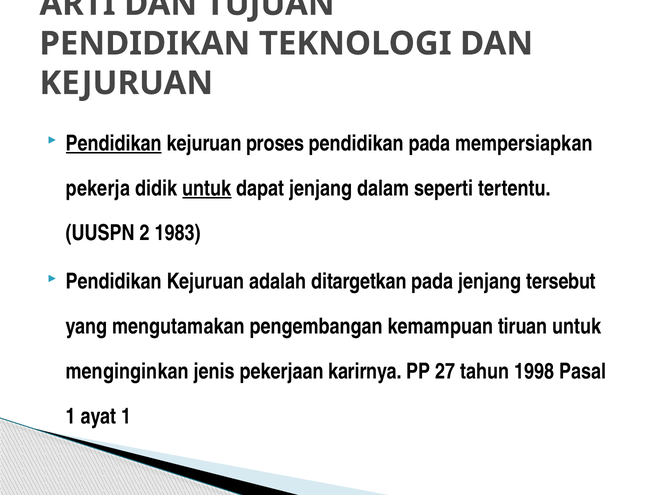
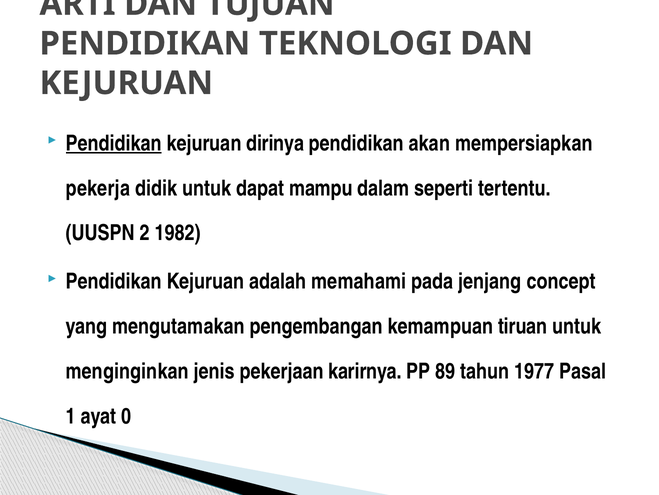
proses: proses -> dirinya
pendidikan pada: pada -> akan
untuk at (207, 188) underline: present -> none
dapat jenjang: jenjang -> mampu
1983: 1983 -> 1982
ditargetkan: ditargetkan -> memahami
tersebut: tersebut -> concept
27: 27 -> 89
1998: 1998 -> 1977
ayat 1: 1 -> 0
